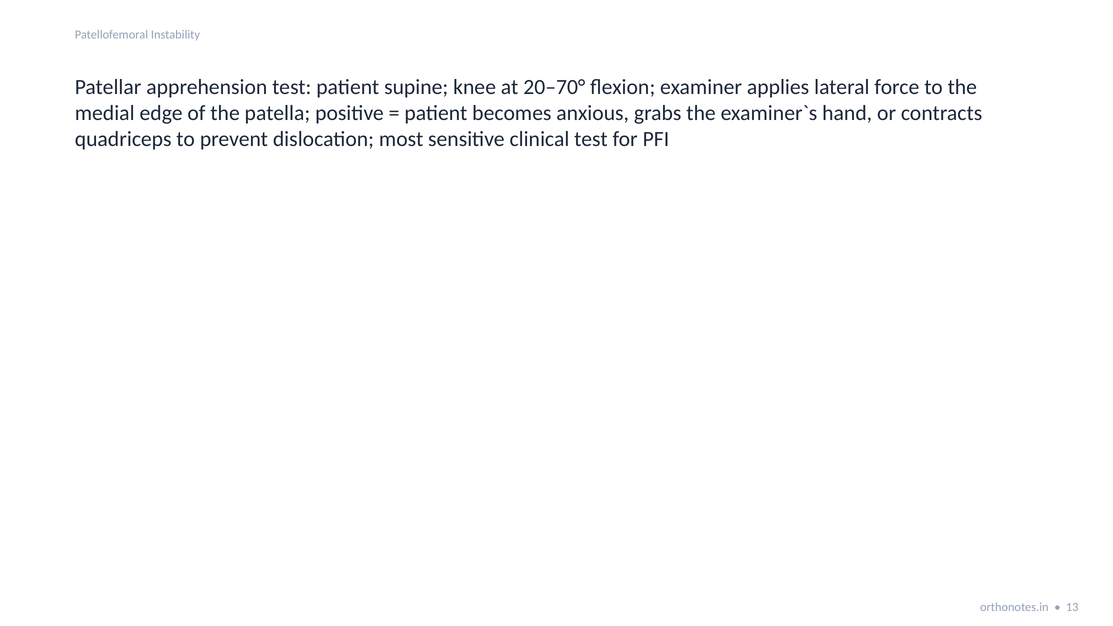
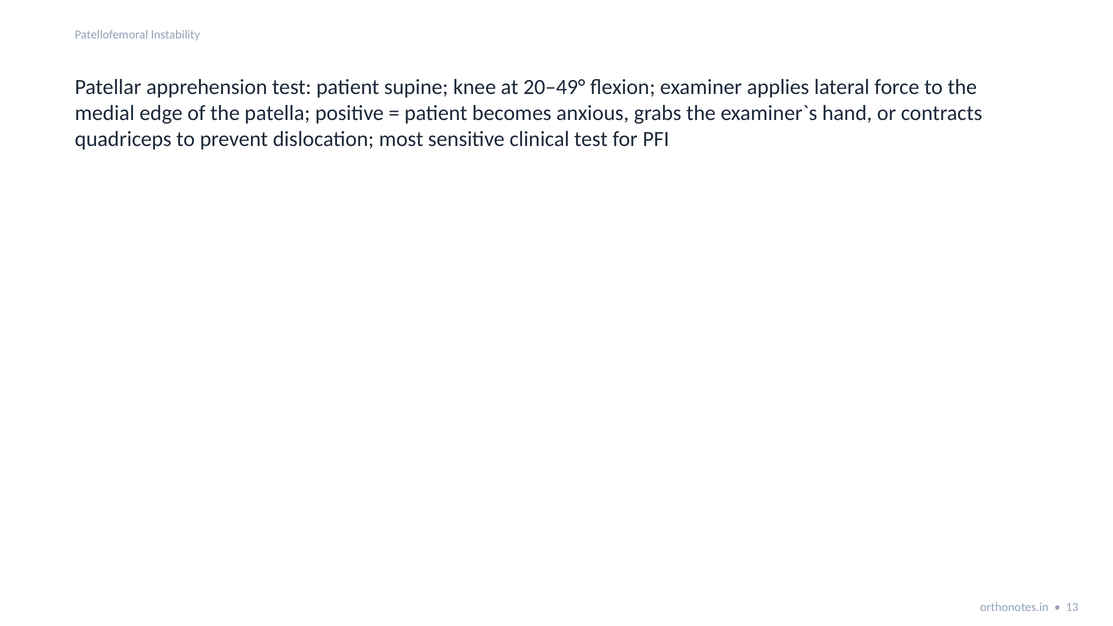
20–70°: 20–70° -> 20–49°
